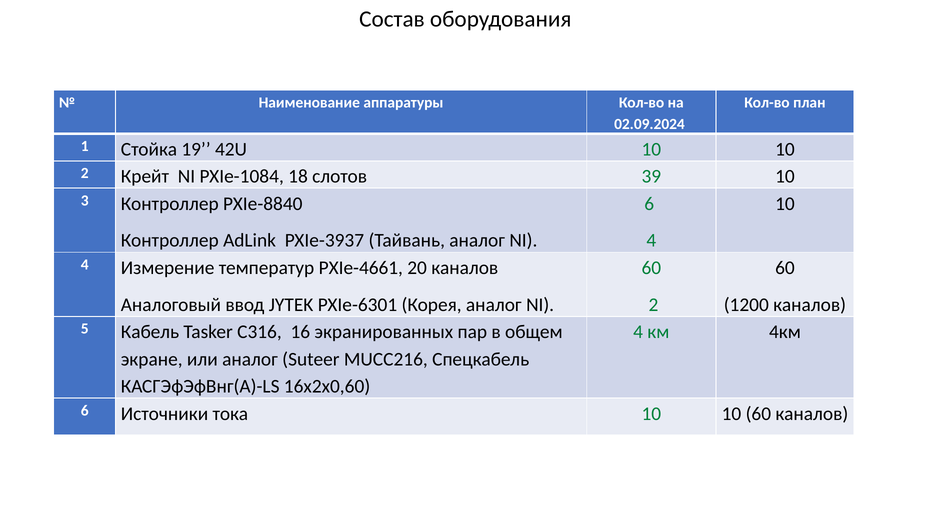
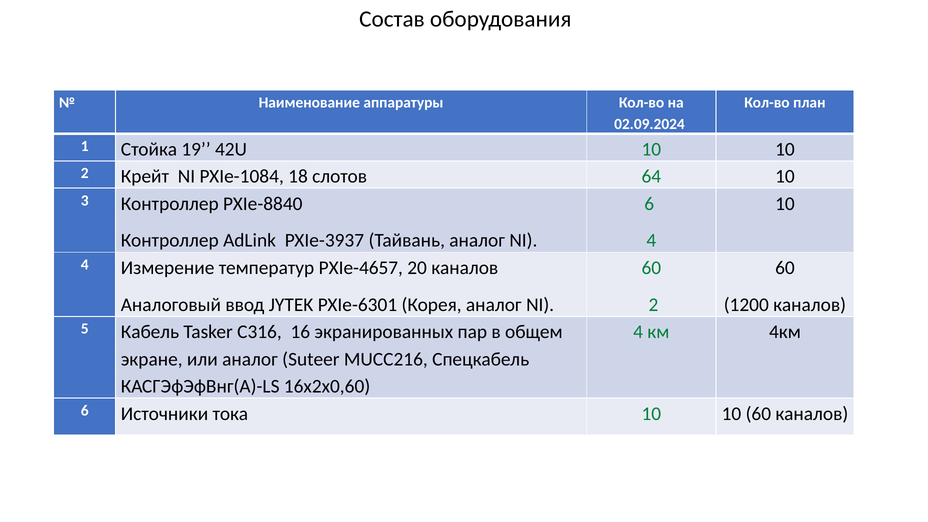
39: 39 -> 64
PXIe-4661: PXIe-4661 -> PXIe-4657
